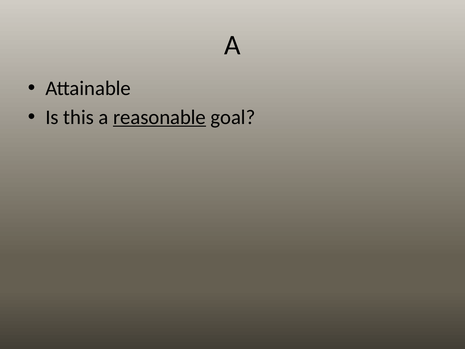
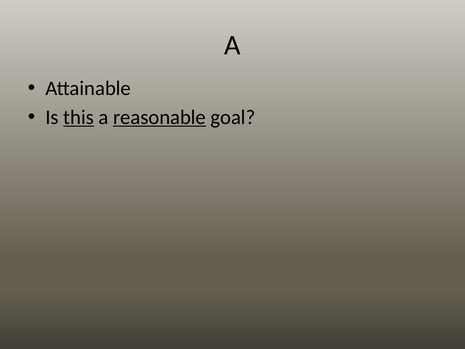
this underline: none -> present
